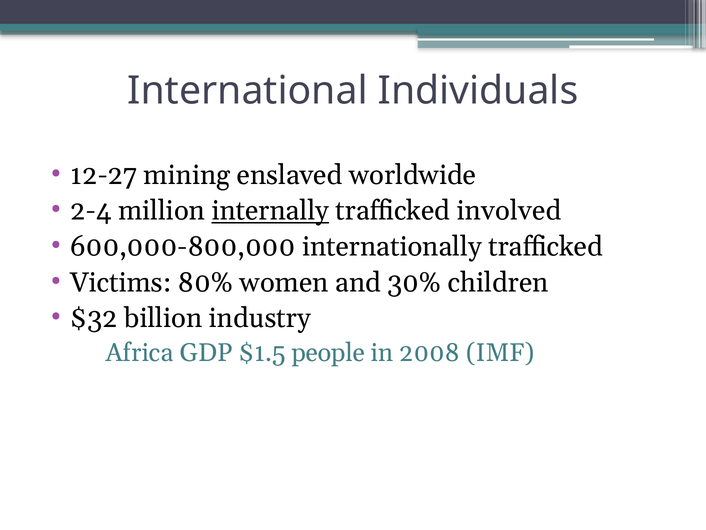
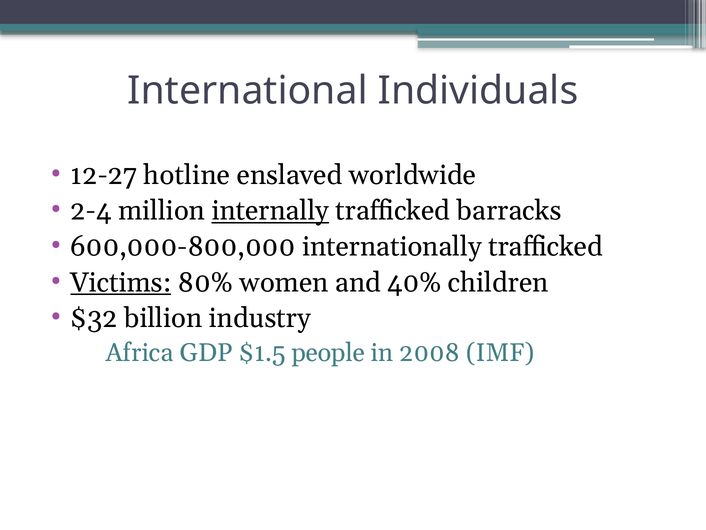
mining: mining -> hotline
involved: involved -> barracks
Victims underline: none -> present
30%: 30% -> 40%
